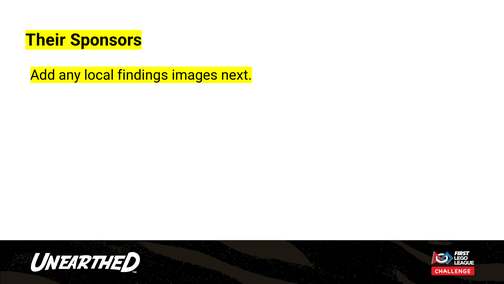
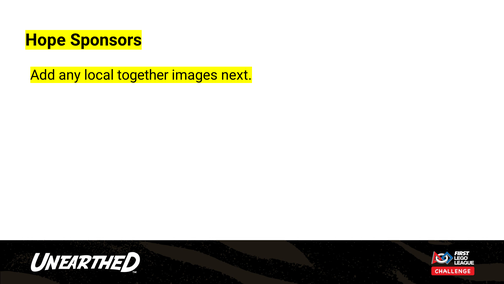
Their: Their -> Hope
findings: findings -> together
